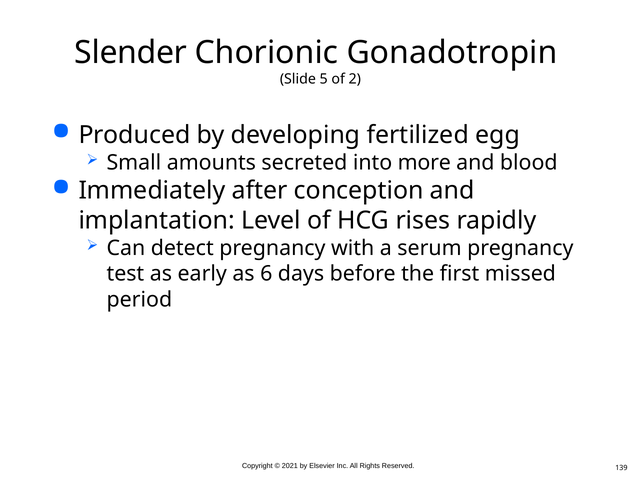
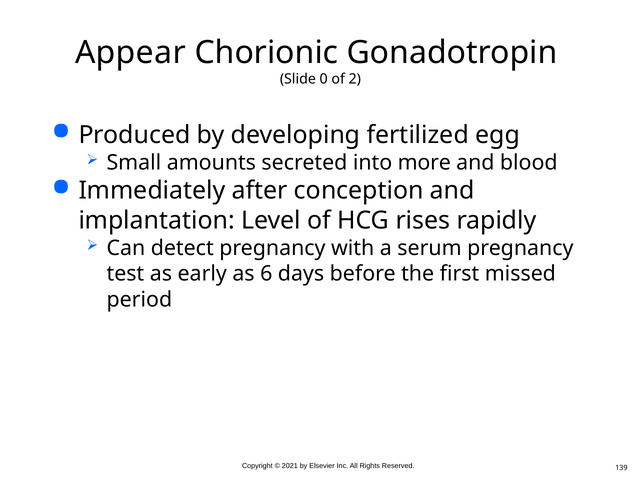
Slender: Slender -> Appear
5: 5 -> 0
